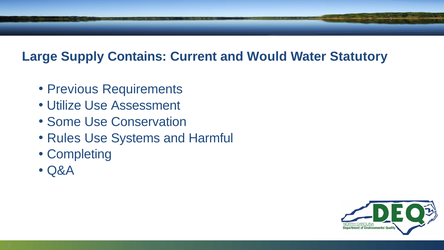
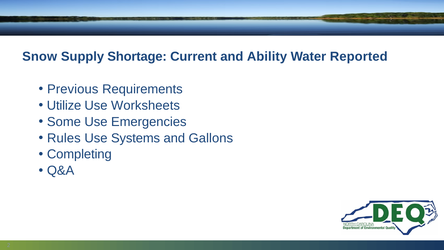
Large: Large -> Snow
Contains: Contains -> Shortage
Would: Would -> Ability
Statutory: Statutory -> Reported
Assessment: Assessment -> Worksheets
Conservation: Conservation -> Emergencies
Harmful: Harmful -> Gallons
